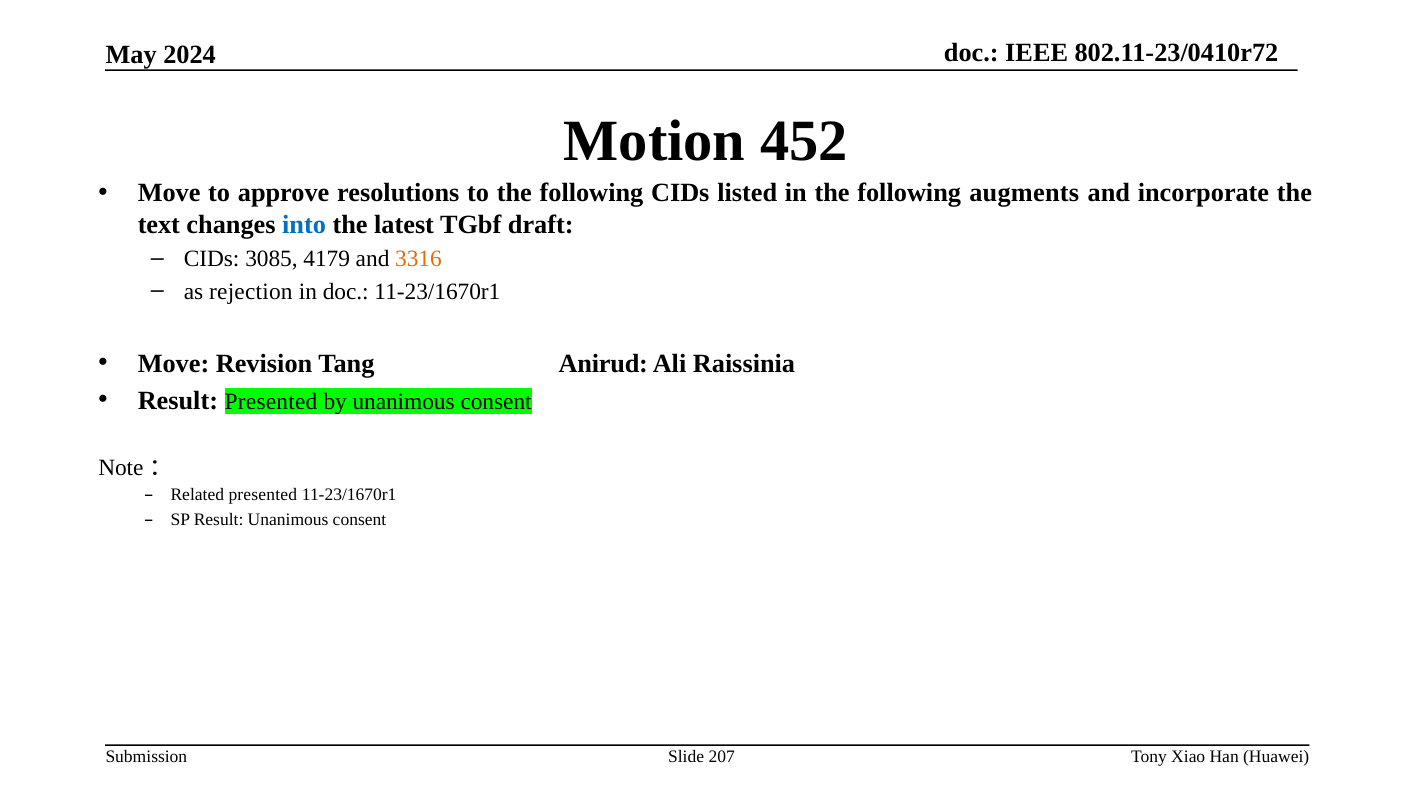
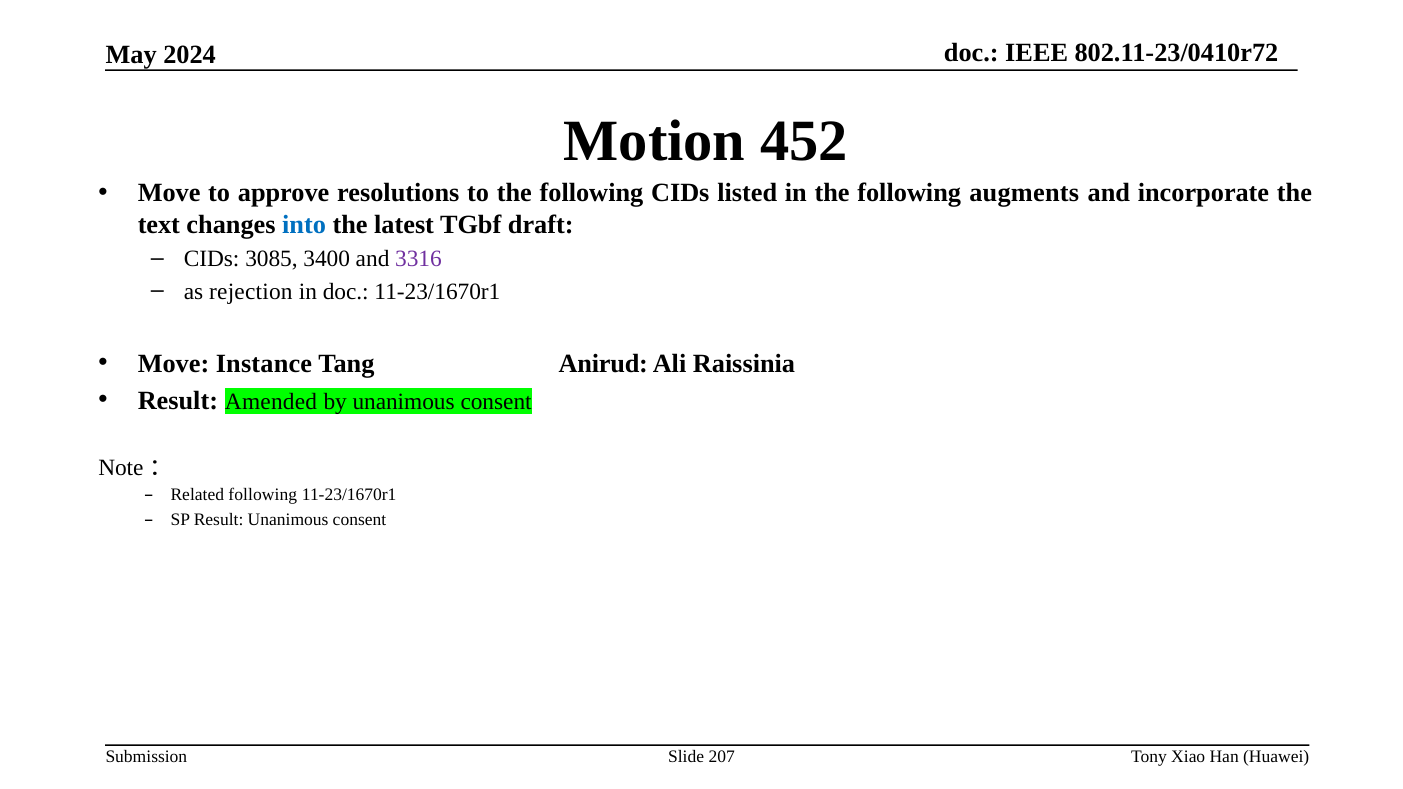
4179: 4179 -> 3400
3316 colour: orange -> purple
Revision: Revision -> Instance
Result Presented: Presented -> Amended
Related presented: presented -> following
